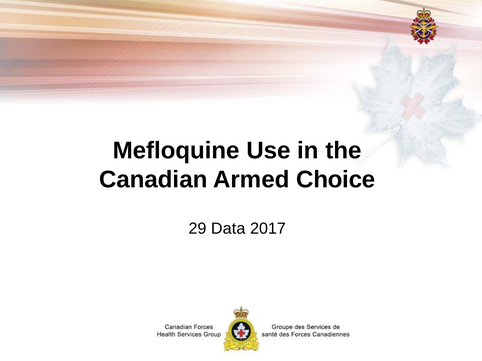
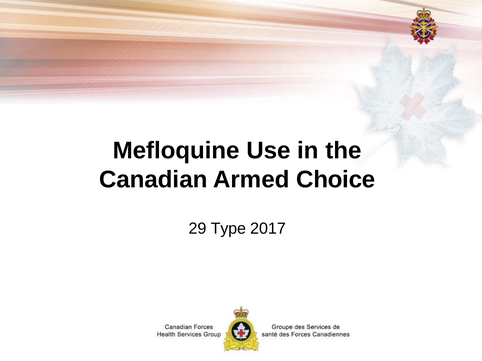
Data: Data -> Type
